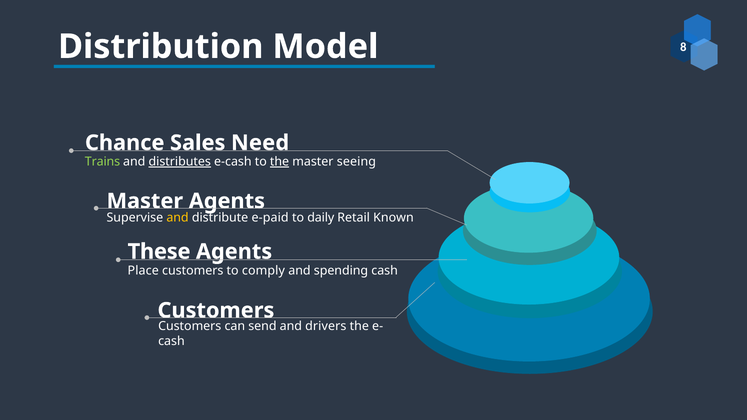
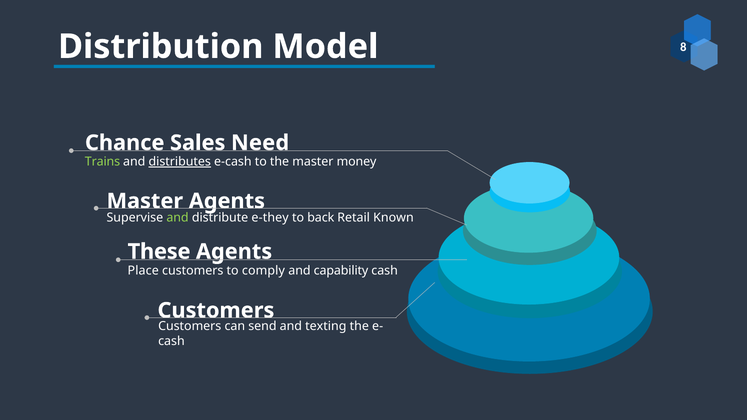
the at (280, 162) underline: present -> none
seeing: seeing -> money
and at (178, 218) colour: yellow -> light green
e-paid: e-paid -> e-they
daily: daily -> back
spending: spending -> capability
drivers: drivers -> texting
